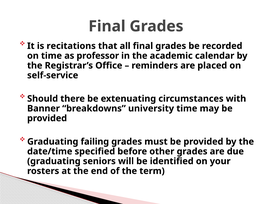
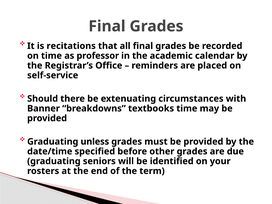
university: university -> textbooks
failing: failing -> unless
